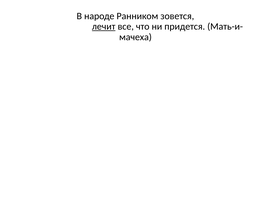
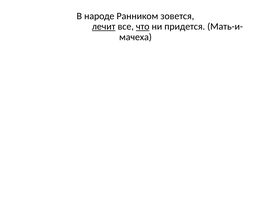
что underline: none -> present
